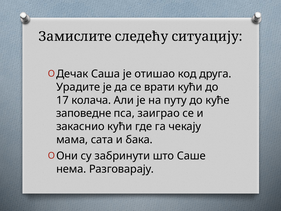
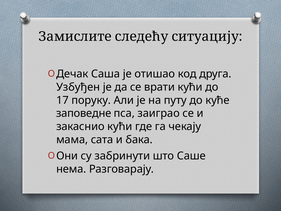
Урадите: Урадите -> Узбуђен
колача: колача -> поруку
